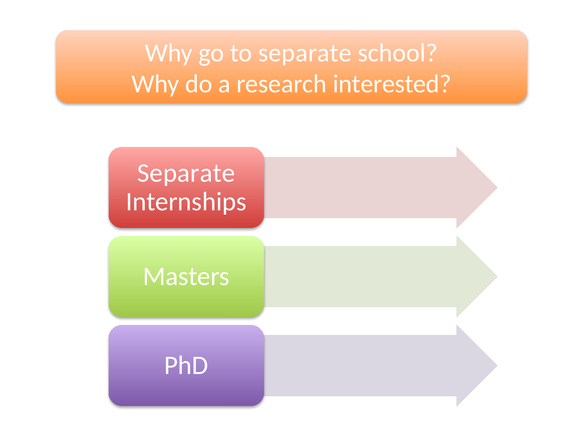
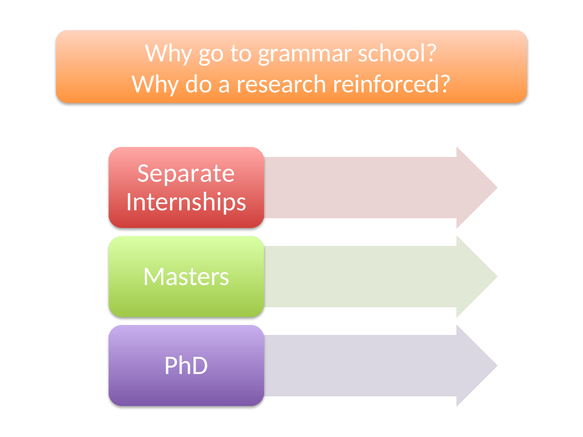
to separate: separate -> grammar
interested: interested -> reinforced
